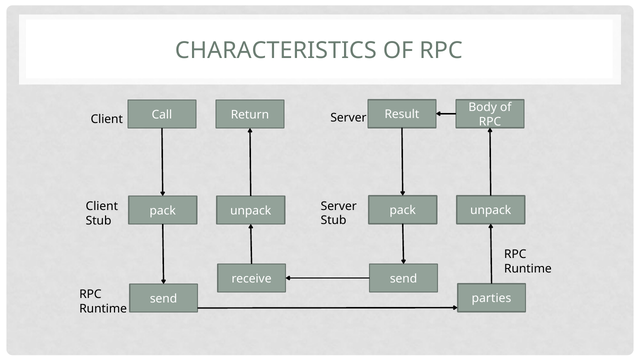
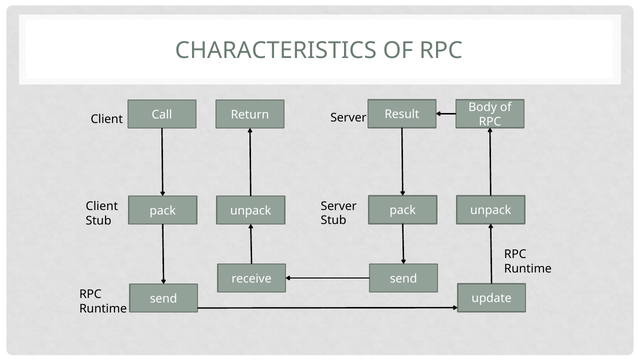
parties: parties -> update
